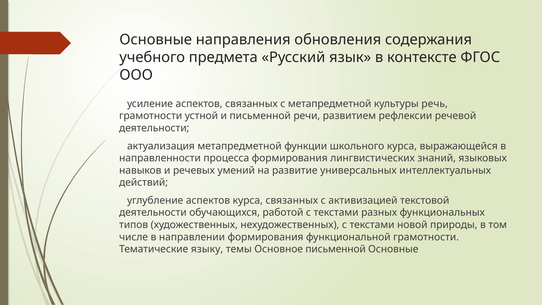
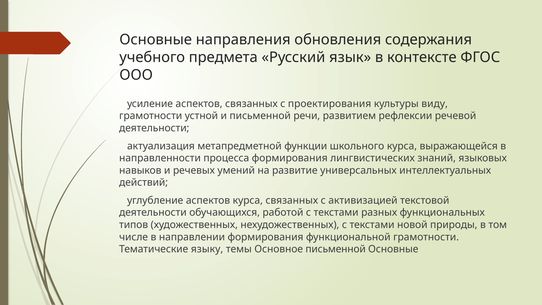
с метапредметной: метапредметной -> проектирования
речь: речь -> виду
